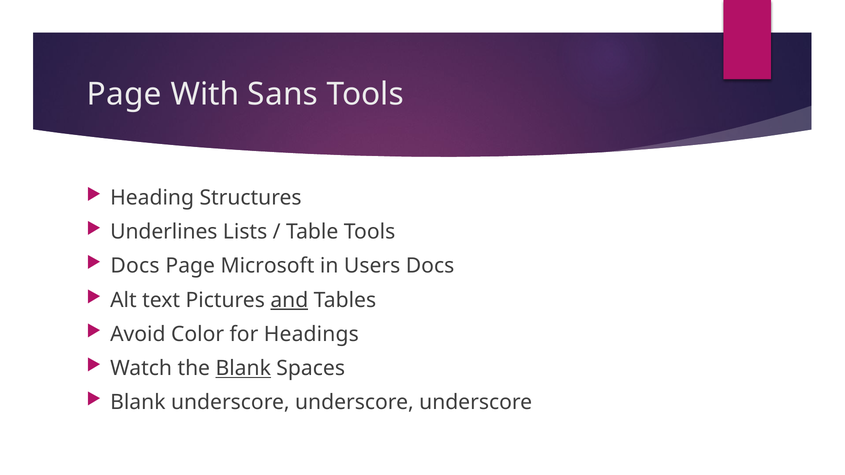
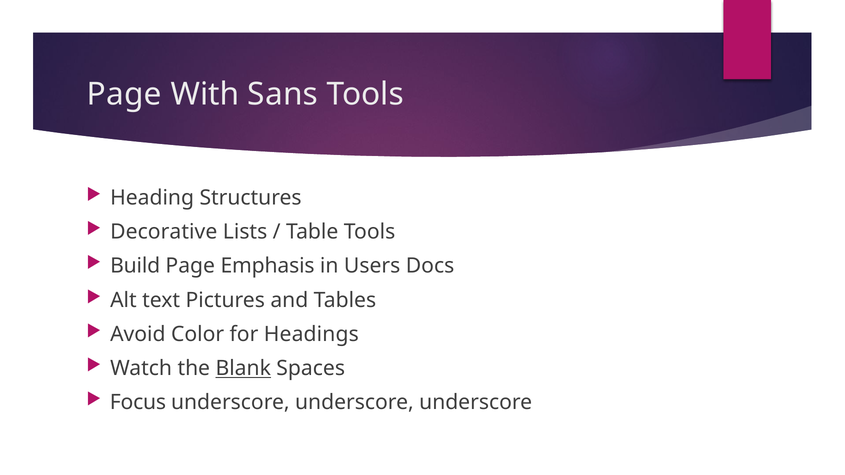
Underlines: Underlines -> Decorative
Docs at (135, 266): Docs -> Build
Microsoft: Microsoft -> Emphasis
and underline: present -> none
Blank at (138, 403): Blank -> Focus
